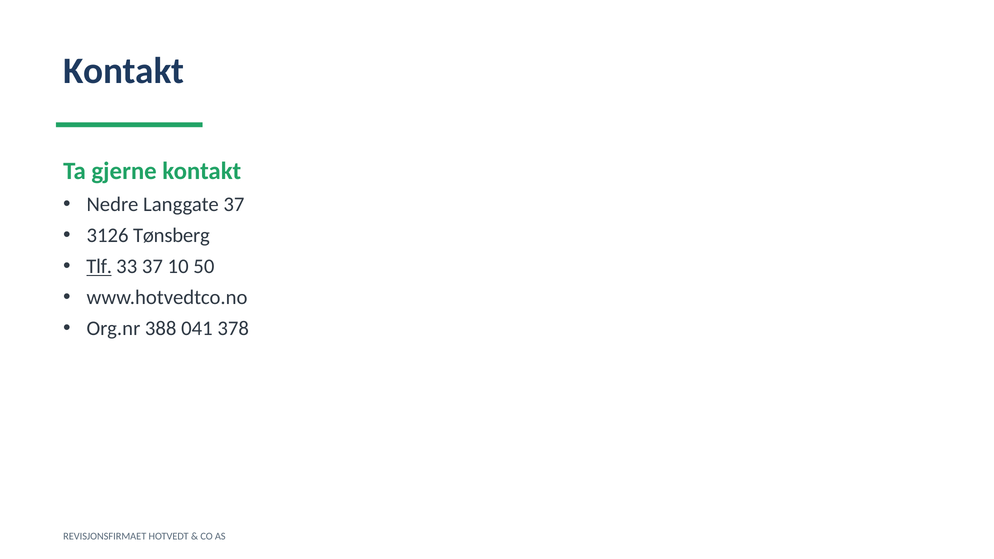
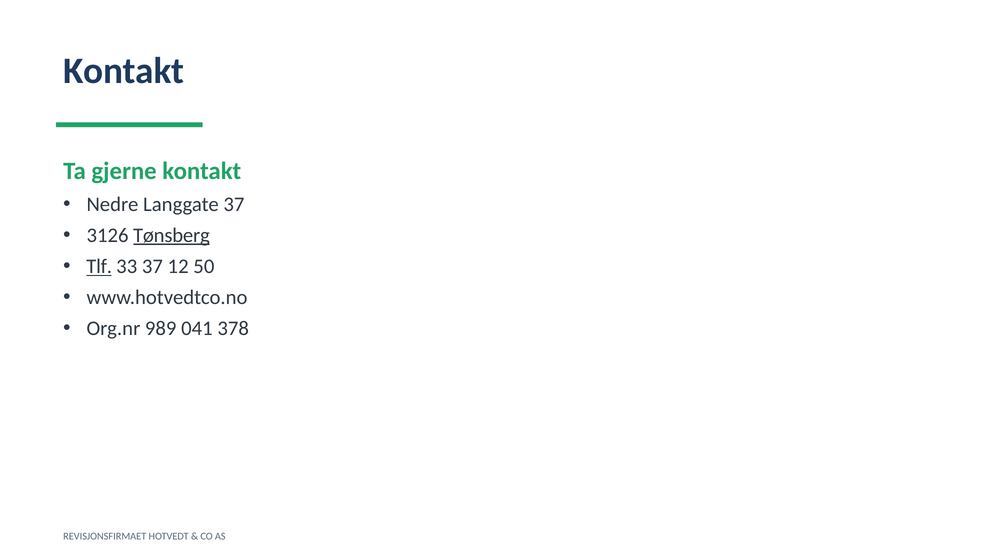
Tønsberg underline: none -> present
10: 10 -> 12
388: 388 -> 989
